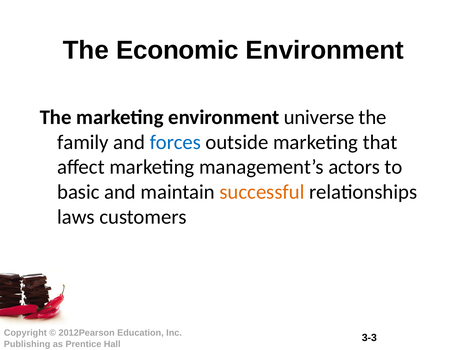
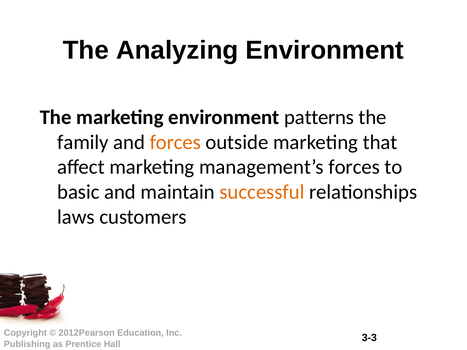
Economic: Economic -> Analyzing
universe: universe -> patterns
forces at (175, 142) colour: blue -> orange
management’s actors: actors -> forces
